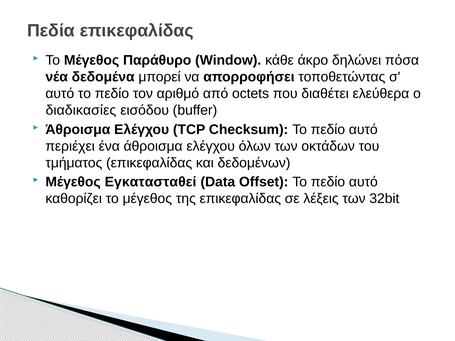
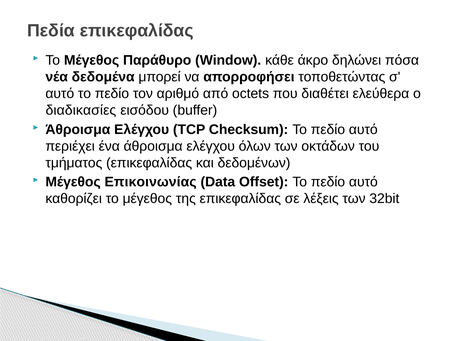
Εγκατασταθεί: Εγκατασταθεί -> Επικοινωνίας
